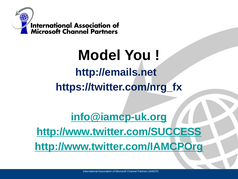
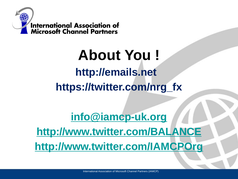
Model: Model -> About
http://www.twitter.com/SUCCESS: http://www.twitter.com/SUCCESS -> http://www.twitter.com/BALANCE
